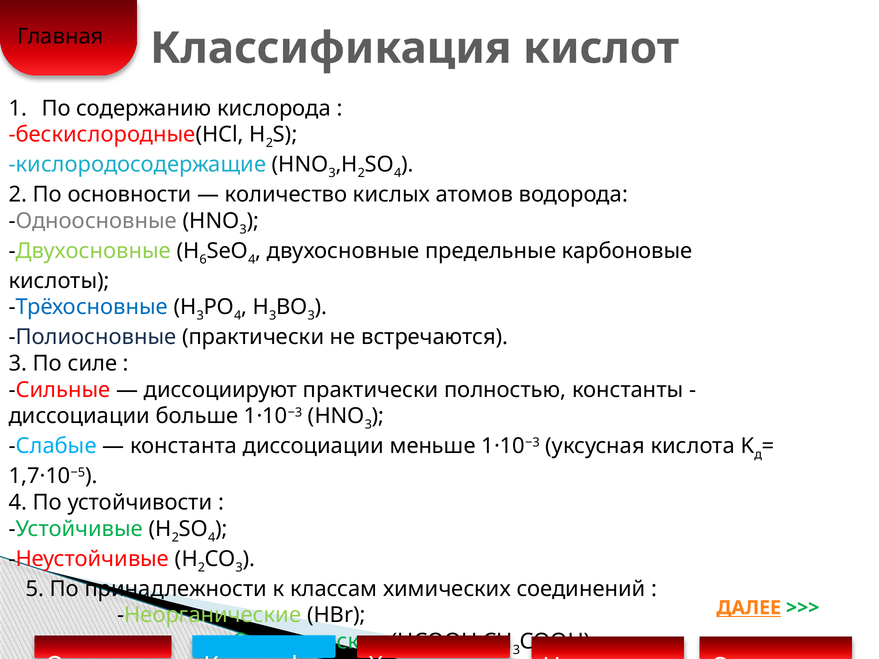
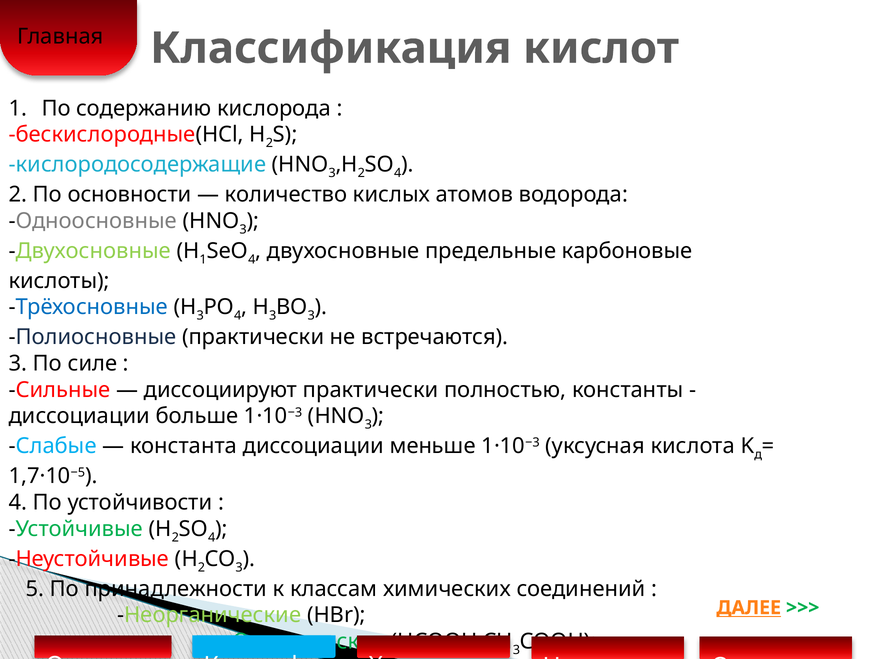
6 at (203, 260): 6 -> 1
